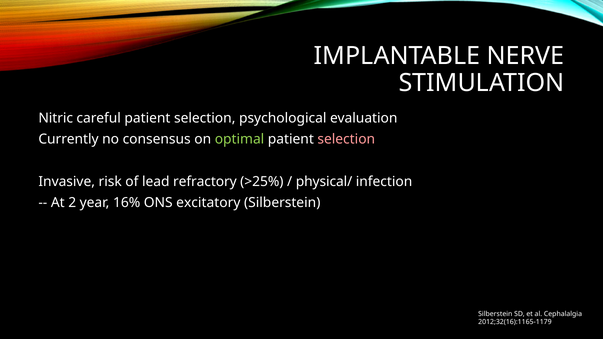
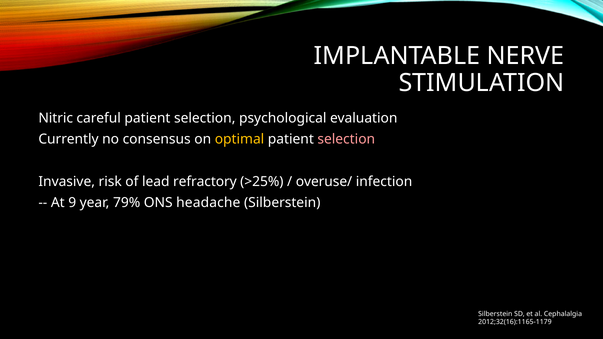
optimal colour: light green -> yellow
physical/: physical/ -> overuse/
2: 2 -> 9
16%: 16% -> 79%
excitatory: excitatory -> headache
